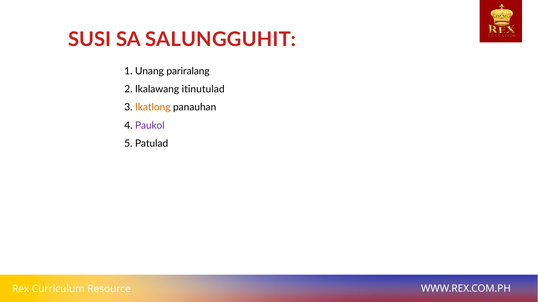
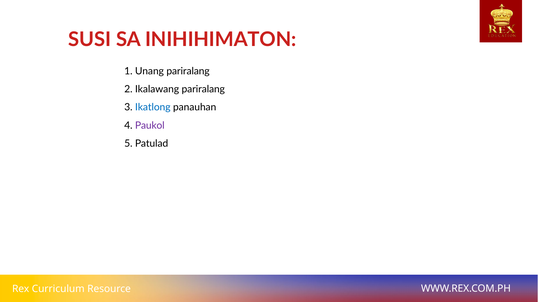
SALUNGGUHIT: SALUNGGUHIT -> INIHIHIMATON
Ikalawang itinutulad: itinutulad -> pariralang
Ikatlong colour: orange -> blue
